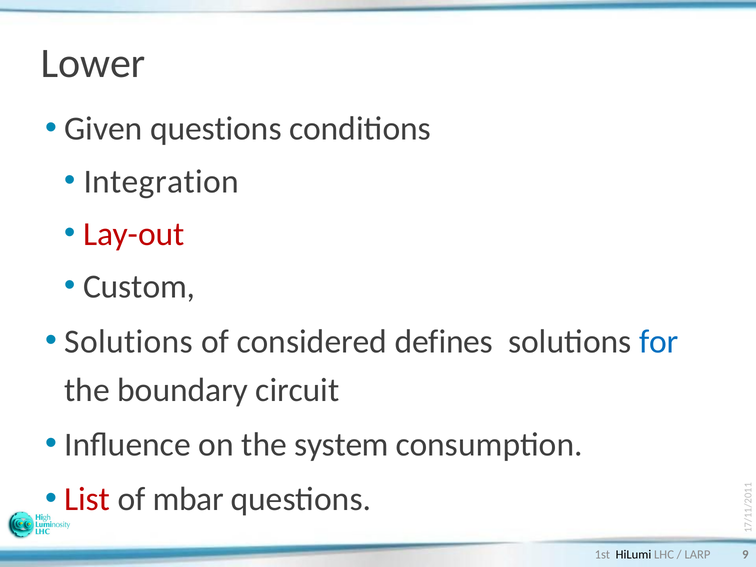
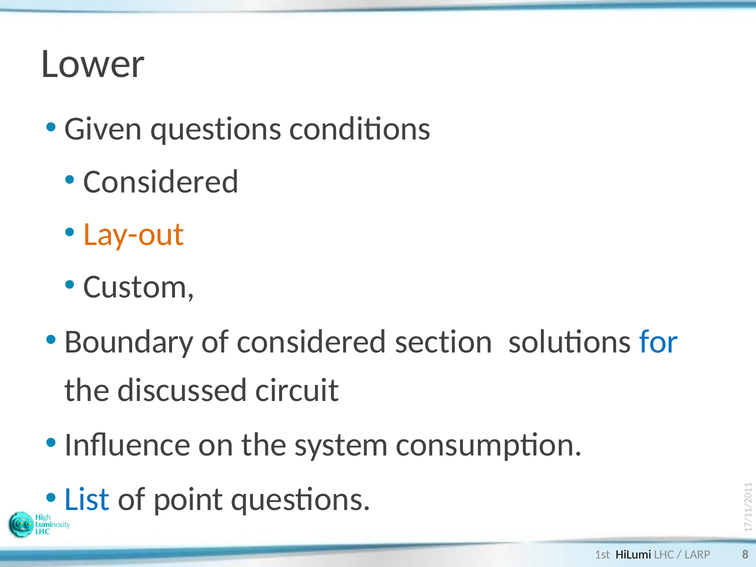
Integration at (161, 182): Integration -> Considered
Lay-out colour: red -> orange
Solutions at (129, 341): Solutions -> Boundary
defines: defines -> section
boundary: boundary -> discussed
List colour: red -> blue
mbar: mbar -> point
9: 9 -> 8
